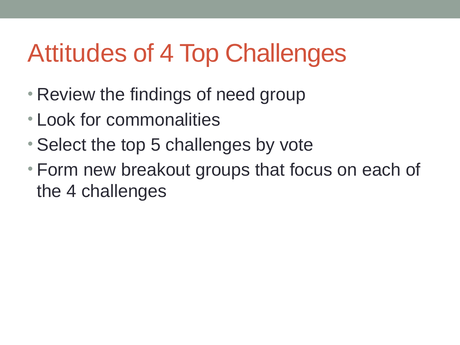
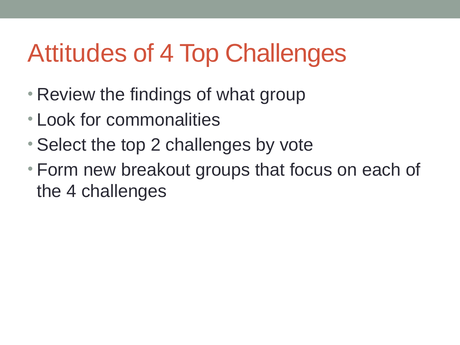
need: need -> what
5: 5 -> 2
